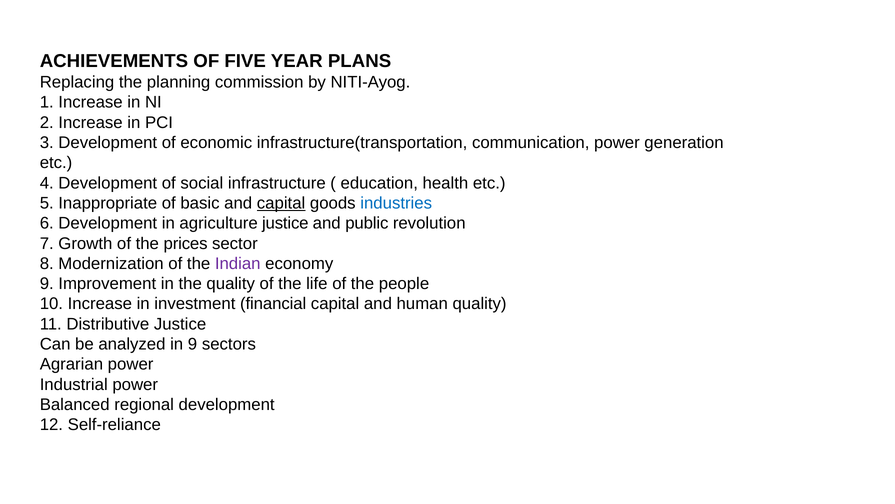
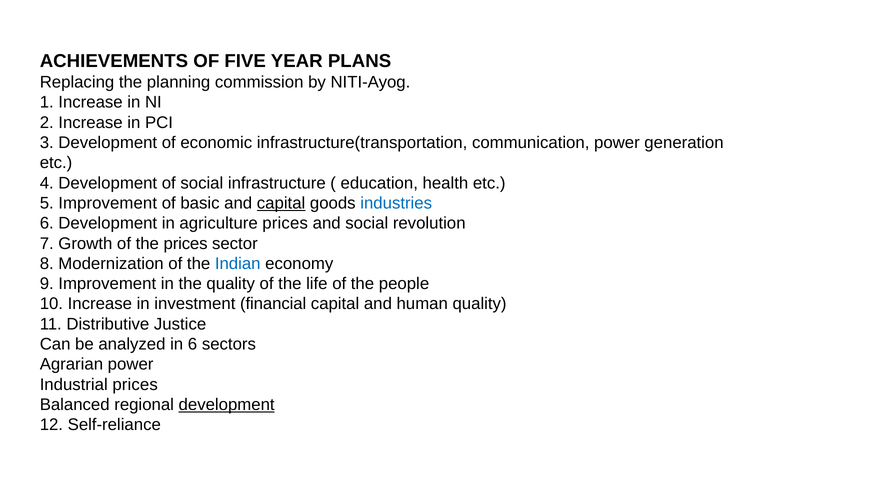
5 Inappropriate: Inappropriate -> Improvement
agriculture justice: justice -> prices
and public: public -> social
Indian colour: purple -> blue
in 9: 9 -> 6
Industrial power: power -> prices
development at (227, 404) underline: none -> present
